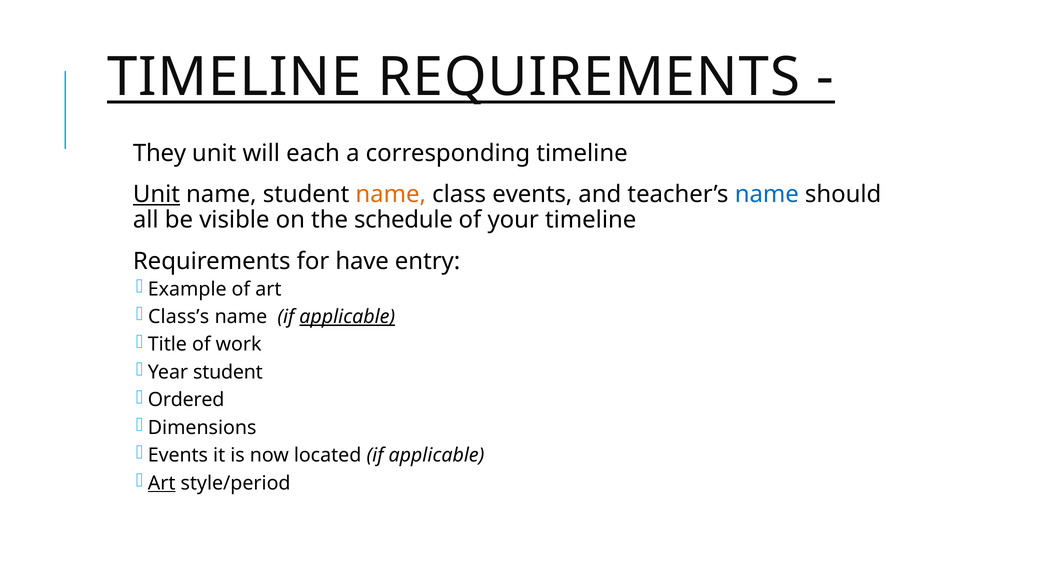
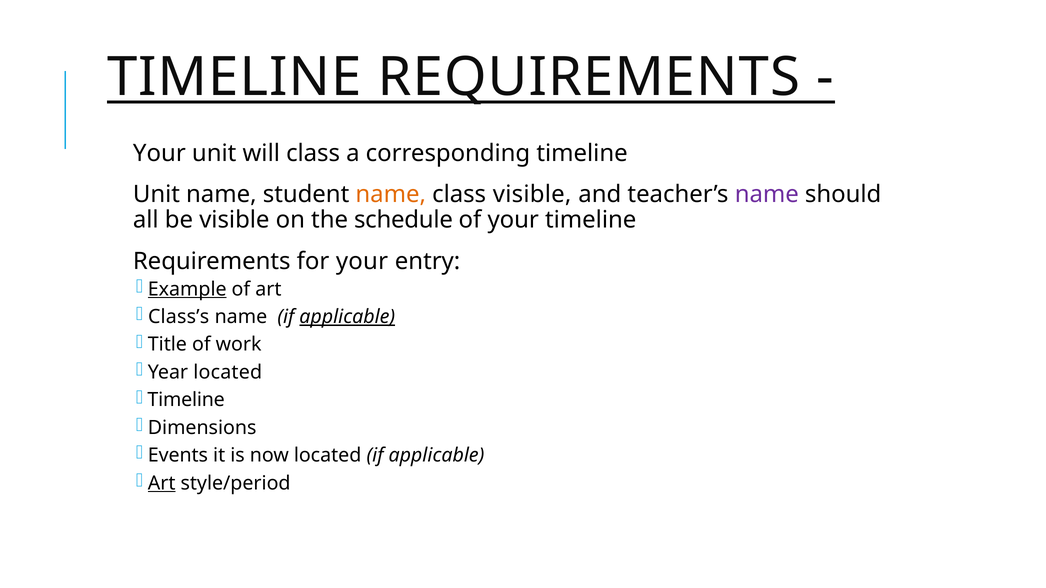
They at (160, 153): They -> Your
will each: each -> class
Unit at (156, 194) underline: present -> none
class events: events -> visible
name at (767, 194) colour: blue -> purple
for have: have -> your
Example underline: none -> present
Year student: student -> located
Ordered at (186, 400): Ordered -> Timeline
